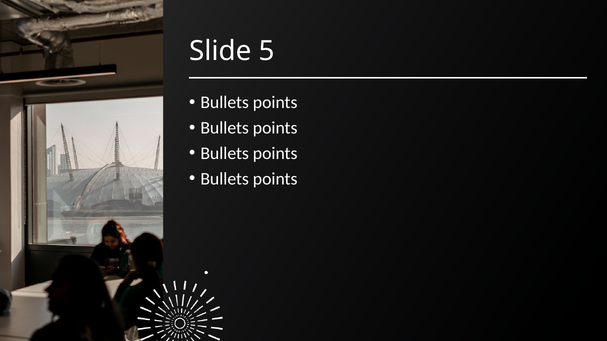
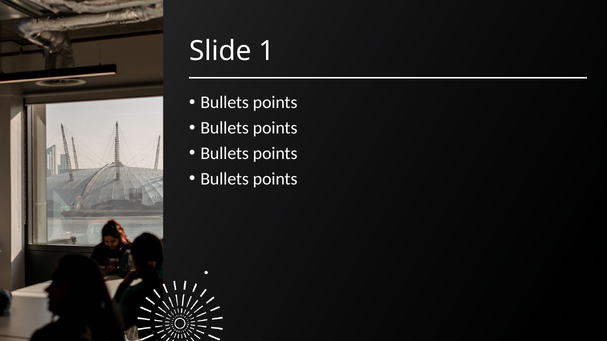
5: 5 -> 1
